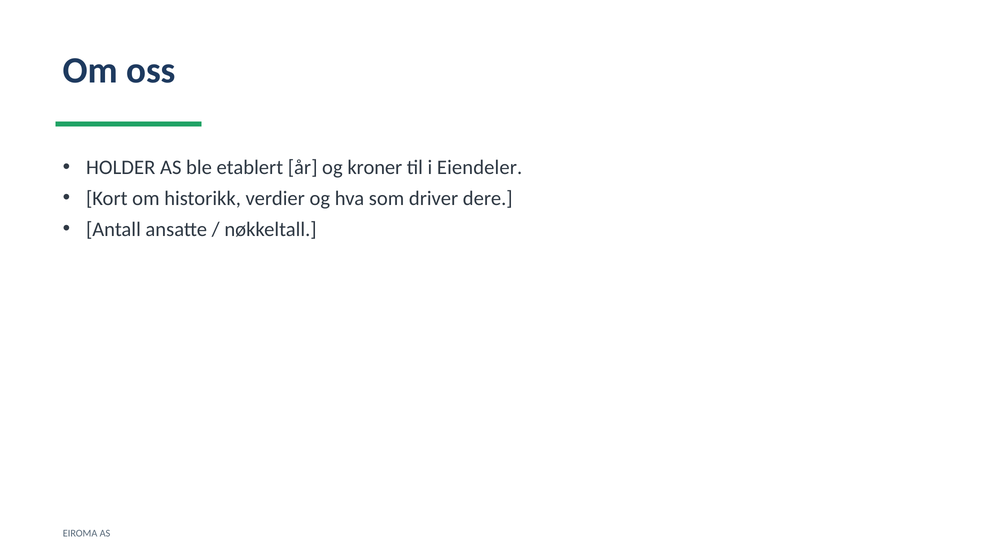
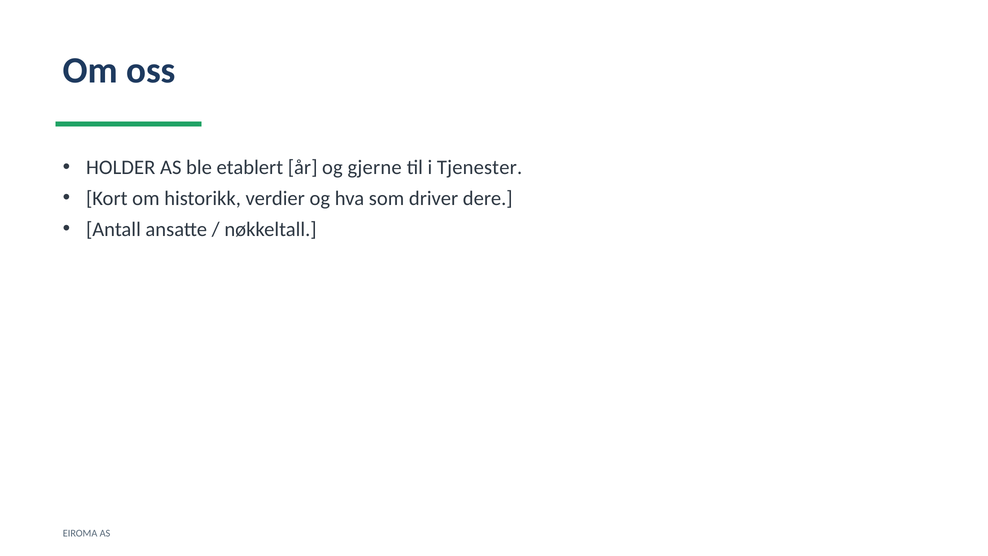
kroner: kroner -> gjerne
Eiendeler: Eiendeler -> Tjenester
